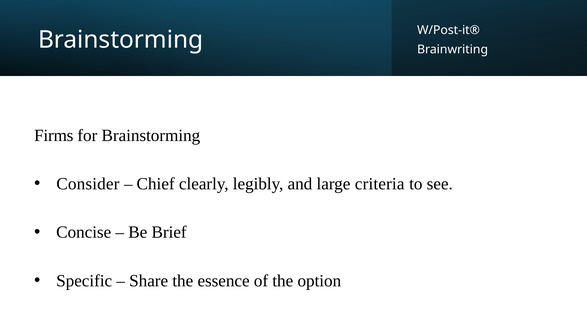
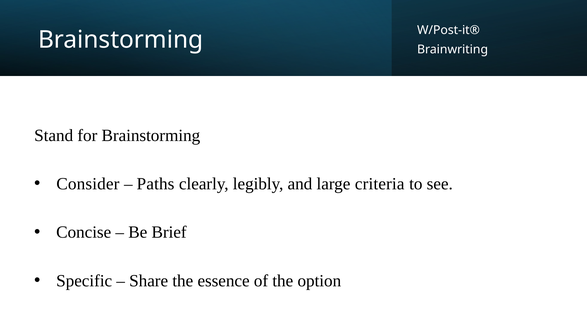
Firms: Firms -> Stand
Chief: Chief -> Paths
